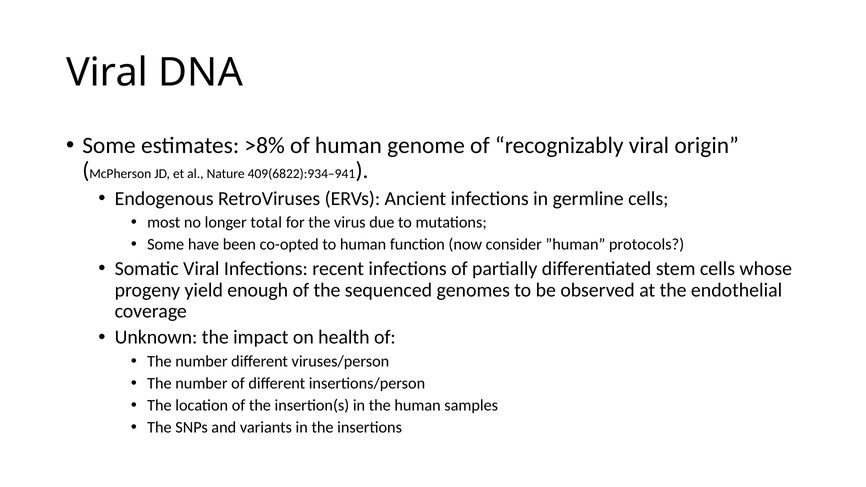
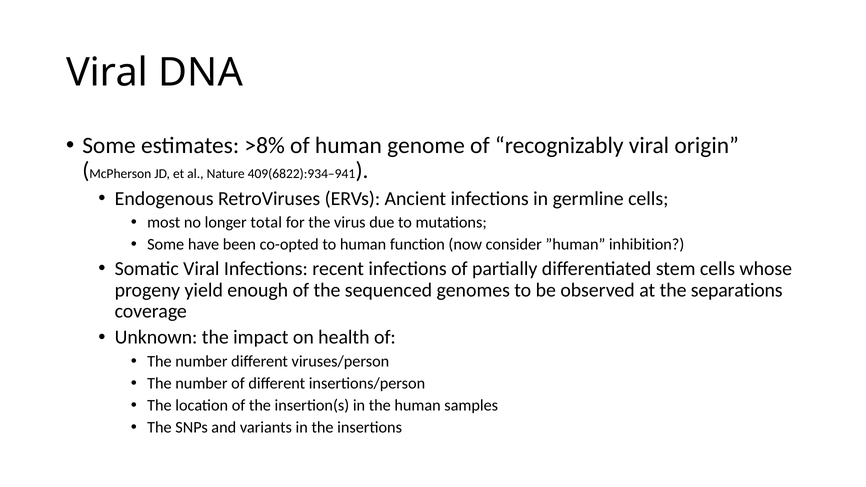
protocols: protocols -> inhibition
endothelial: endothelial -> separations
